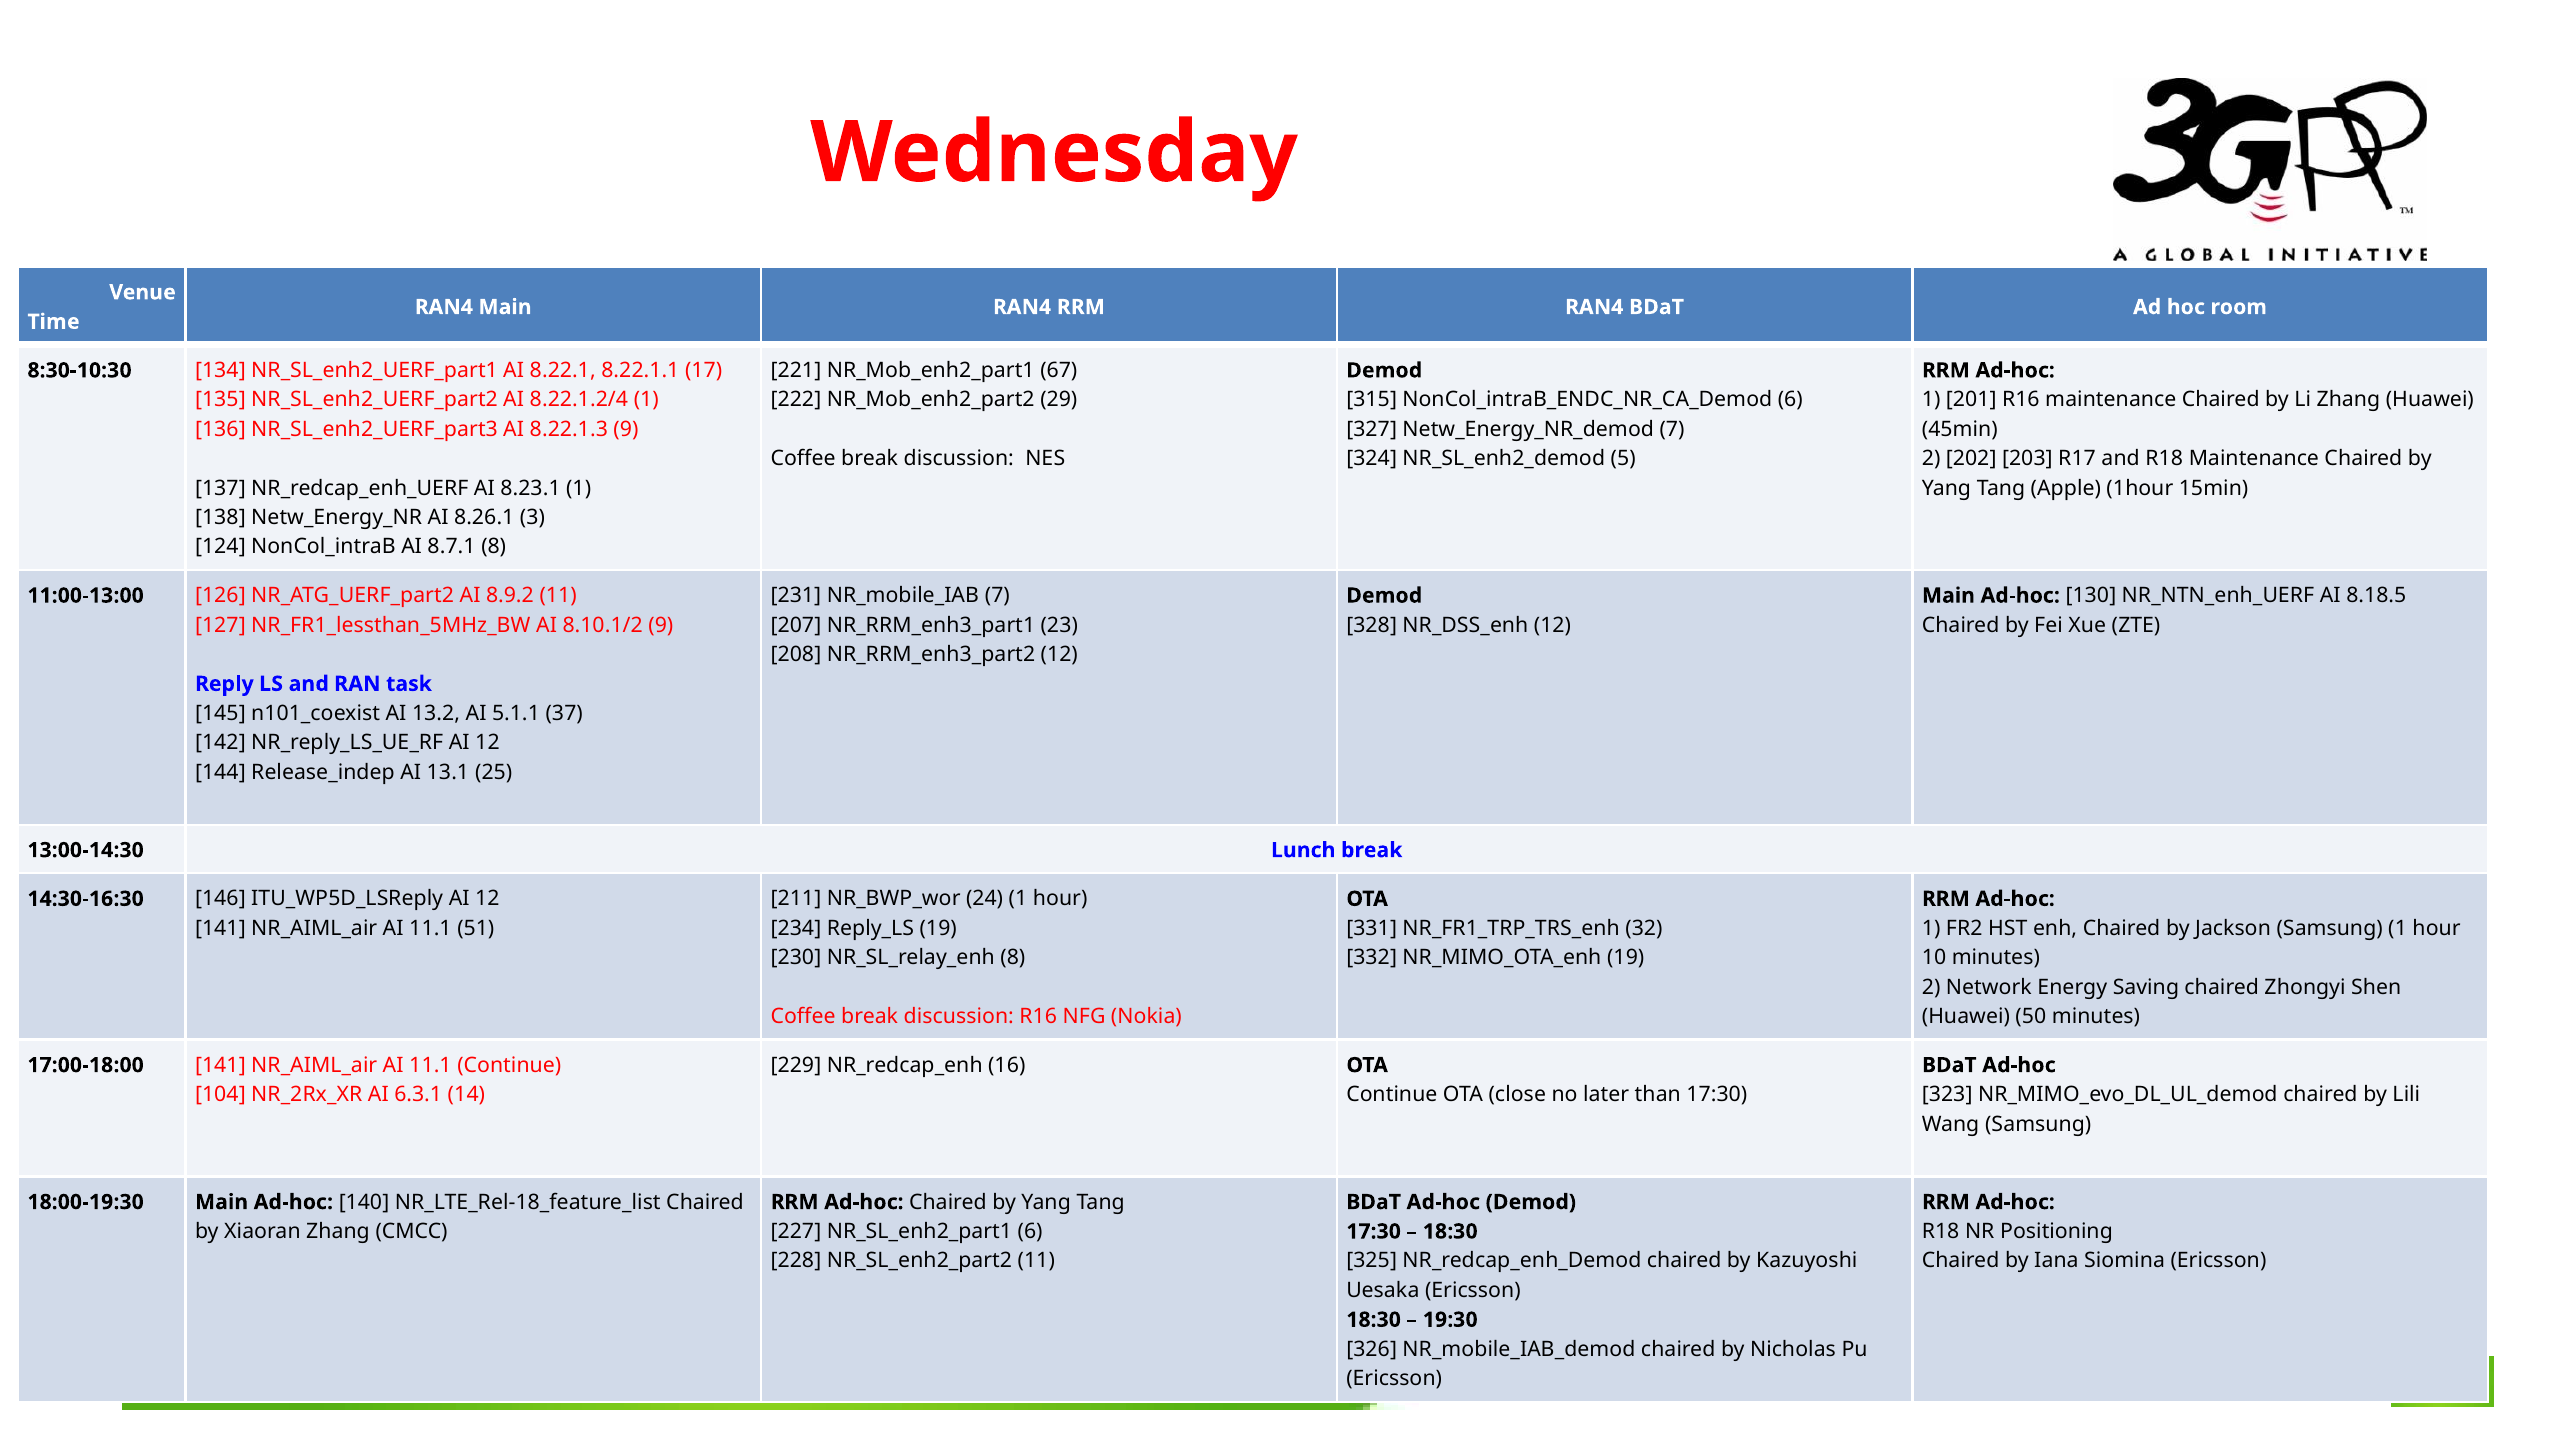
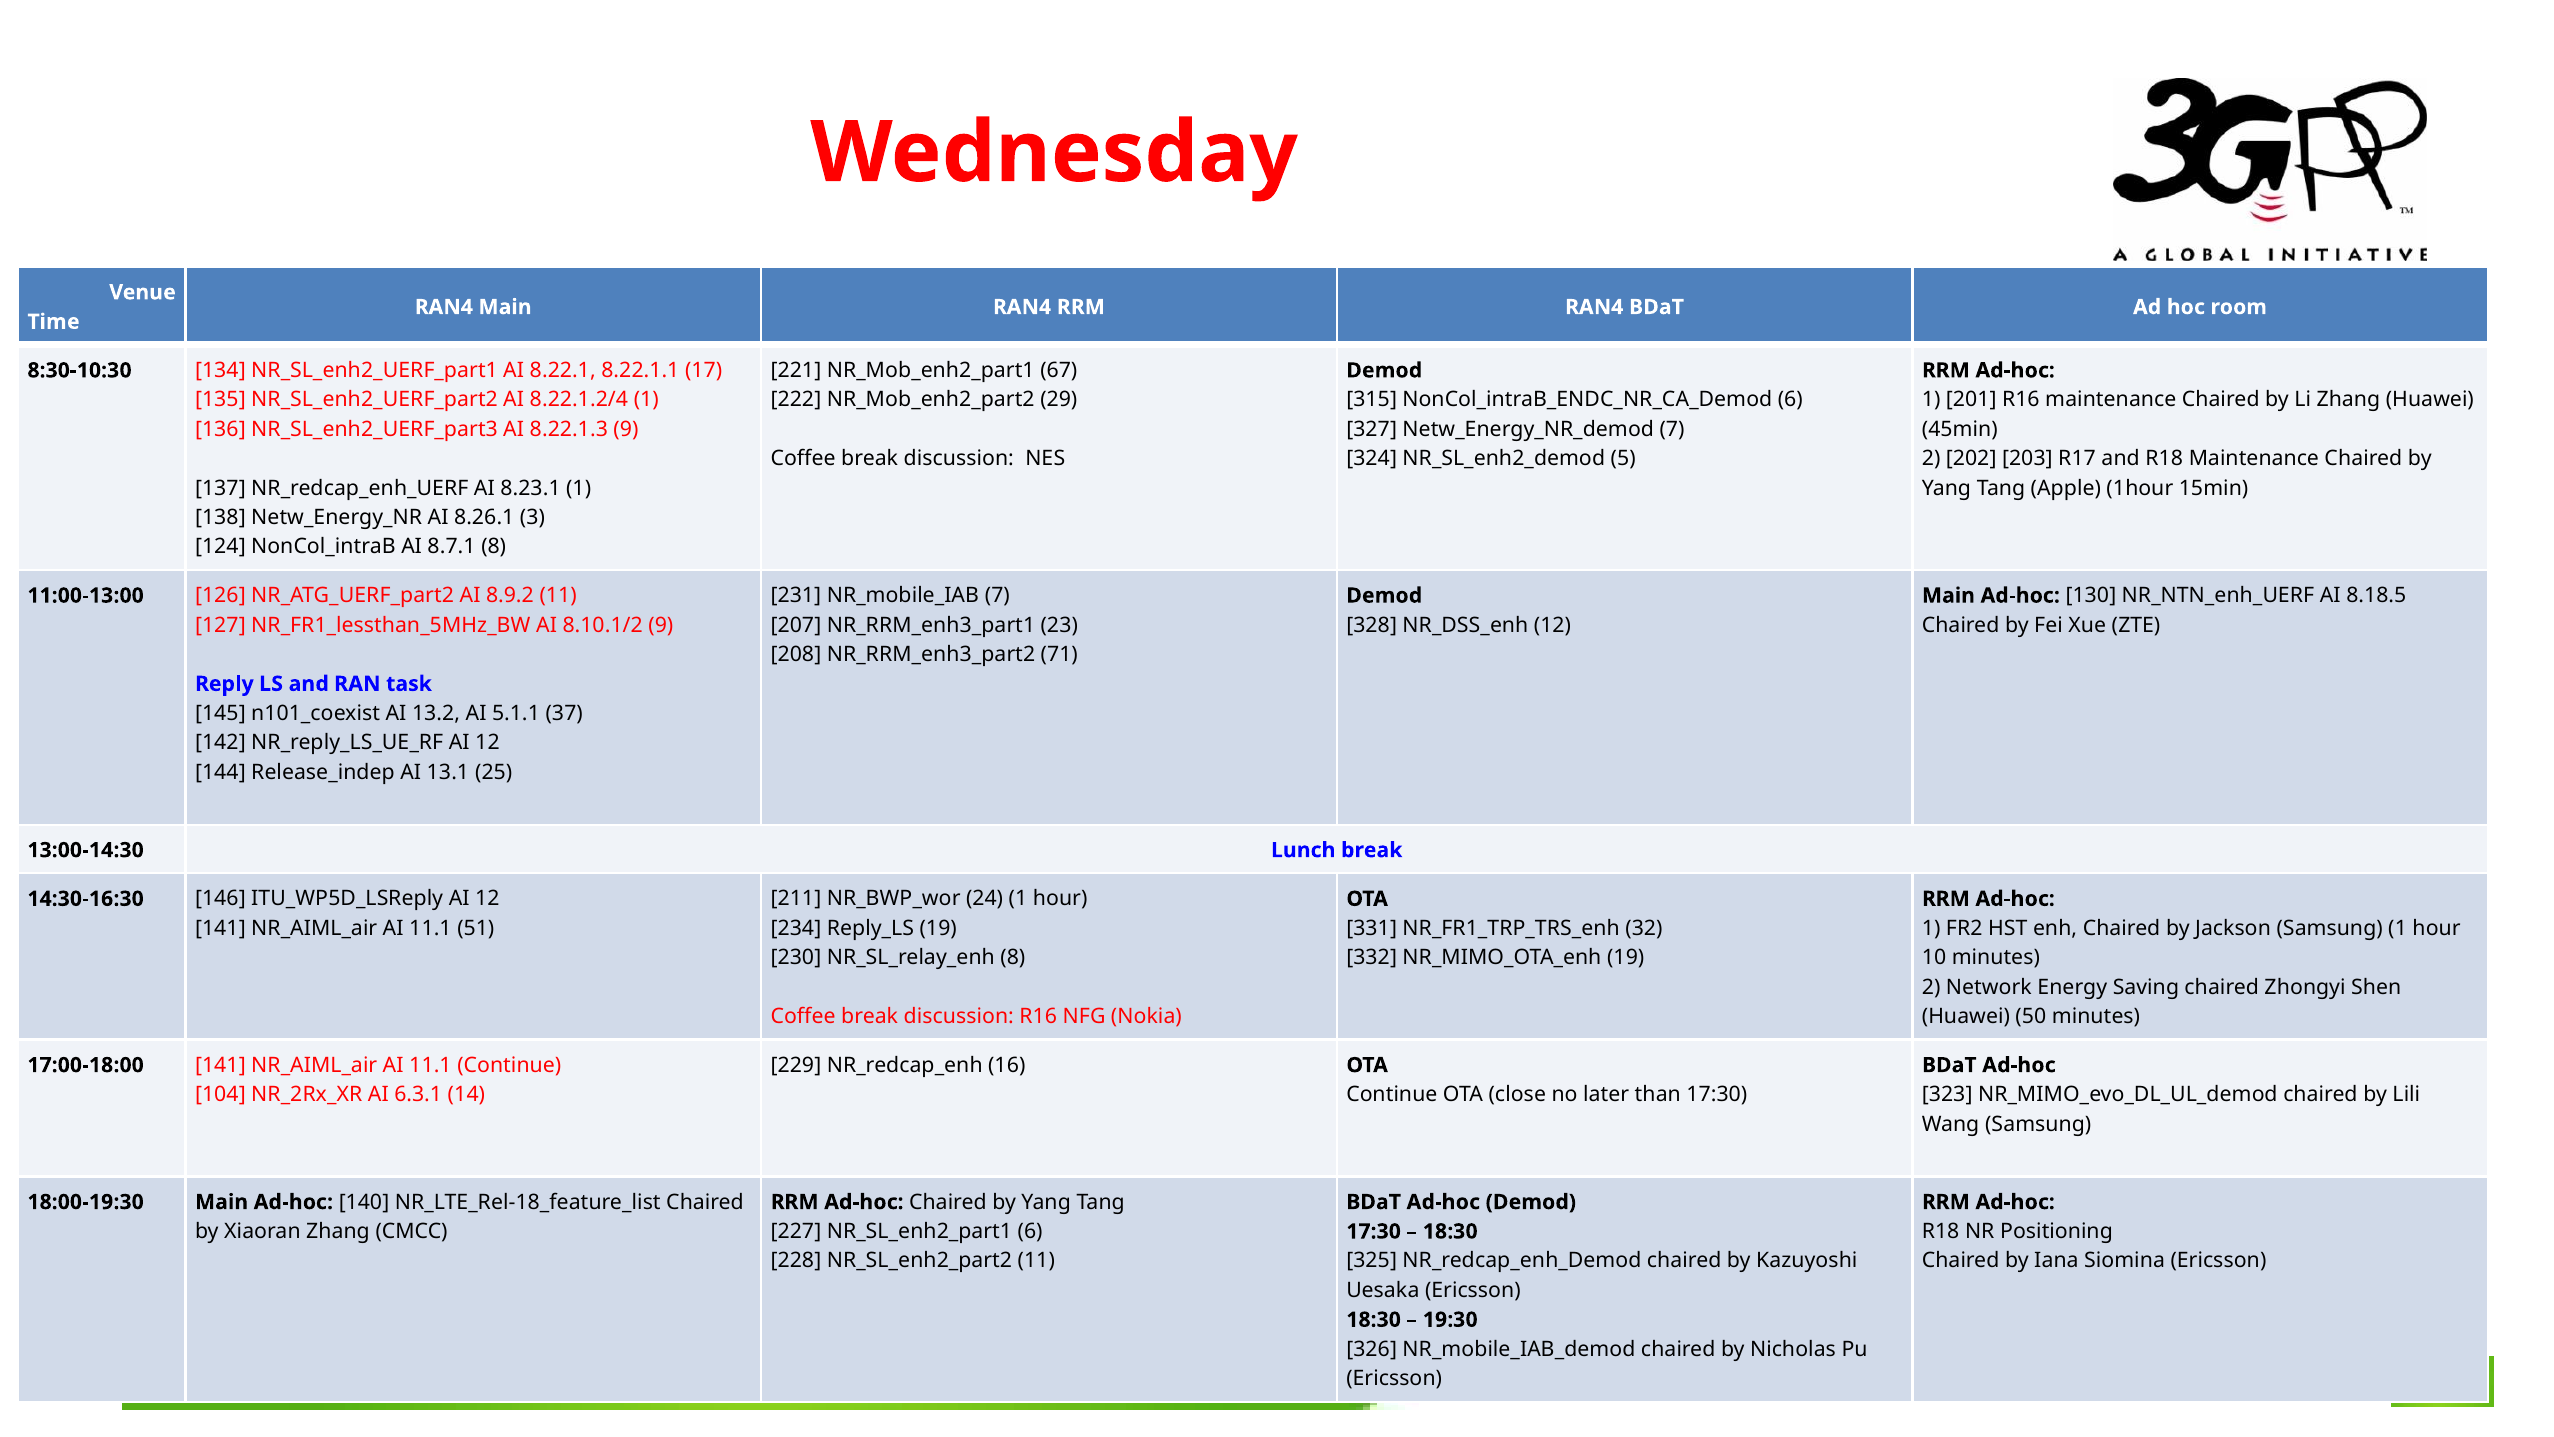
12 at (1059, 654): 12 -> 71
